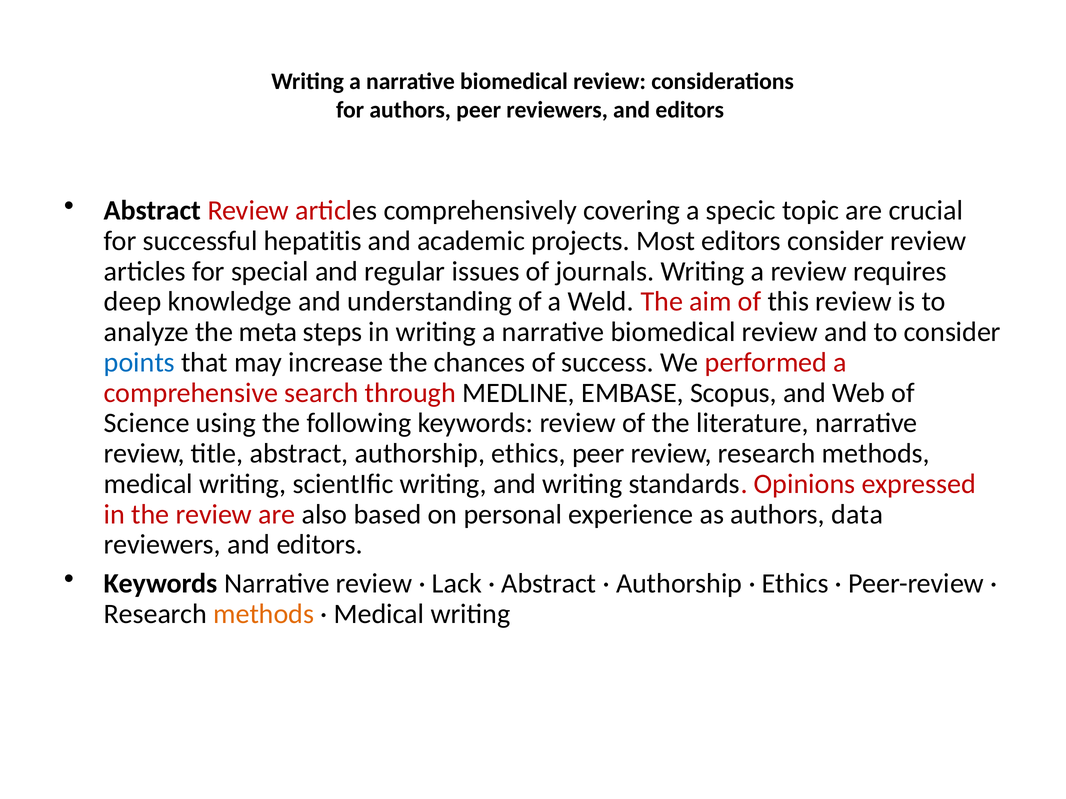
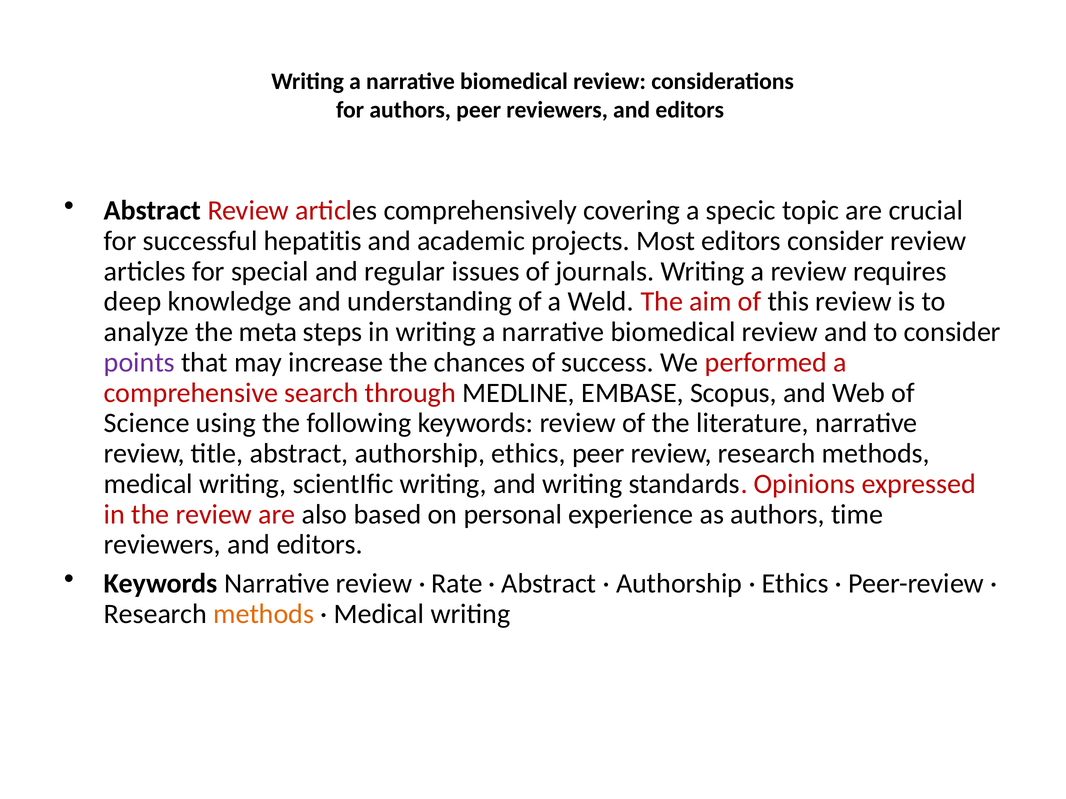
points colour: blue -> purple
data: data -> time
Lack: Lack -> Rate
